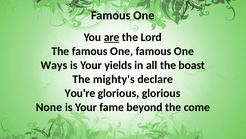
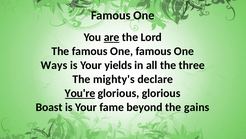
boast: boast -> three
You're underline: none -> present
None: None -> Boast
come: come -> gains
